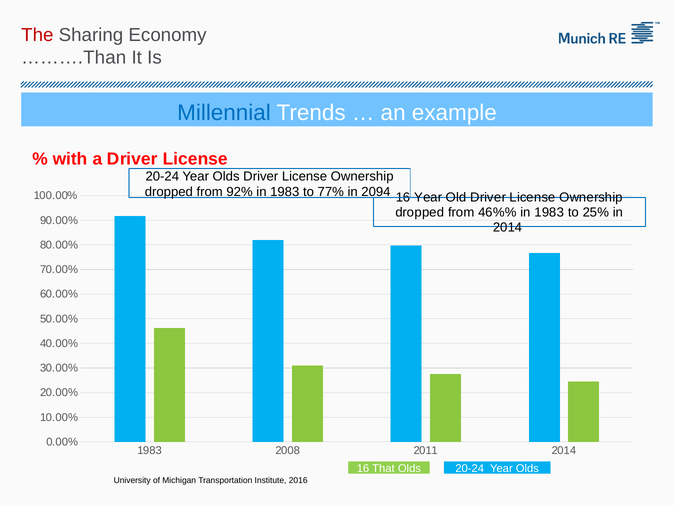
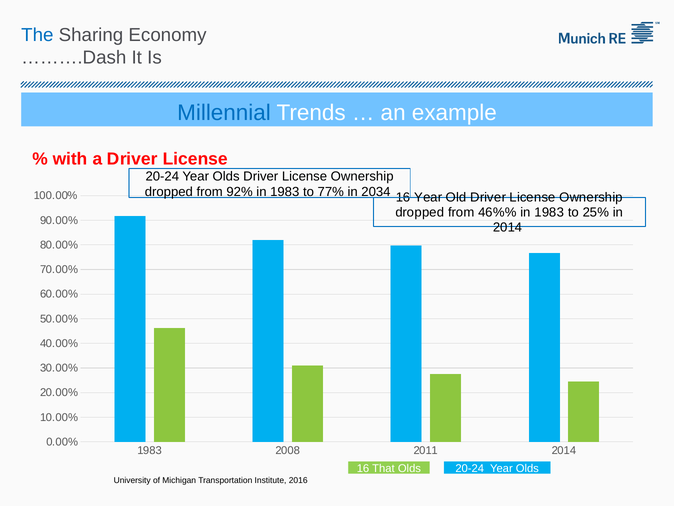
The colour: red -> blue
……….Than: ……….Than -> ……….Dash
2094: 2094 -> 2034
